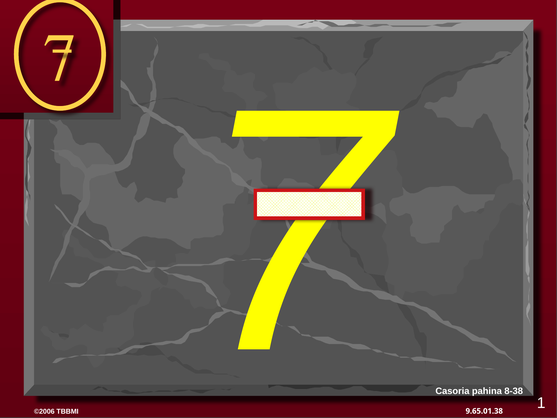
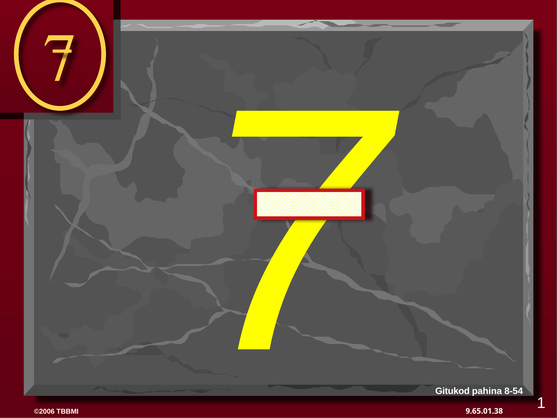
Casoria: Casoria -> Gitukod
8-38: 8-38 -> 8-54
